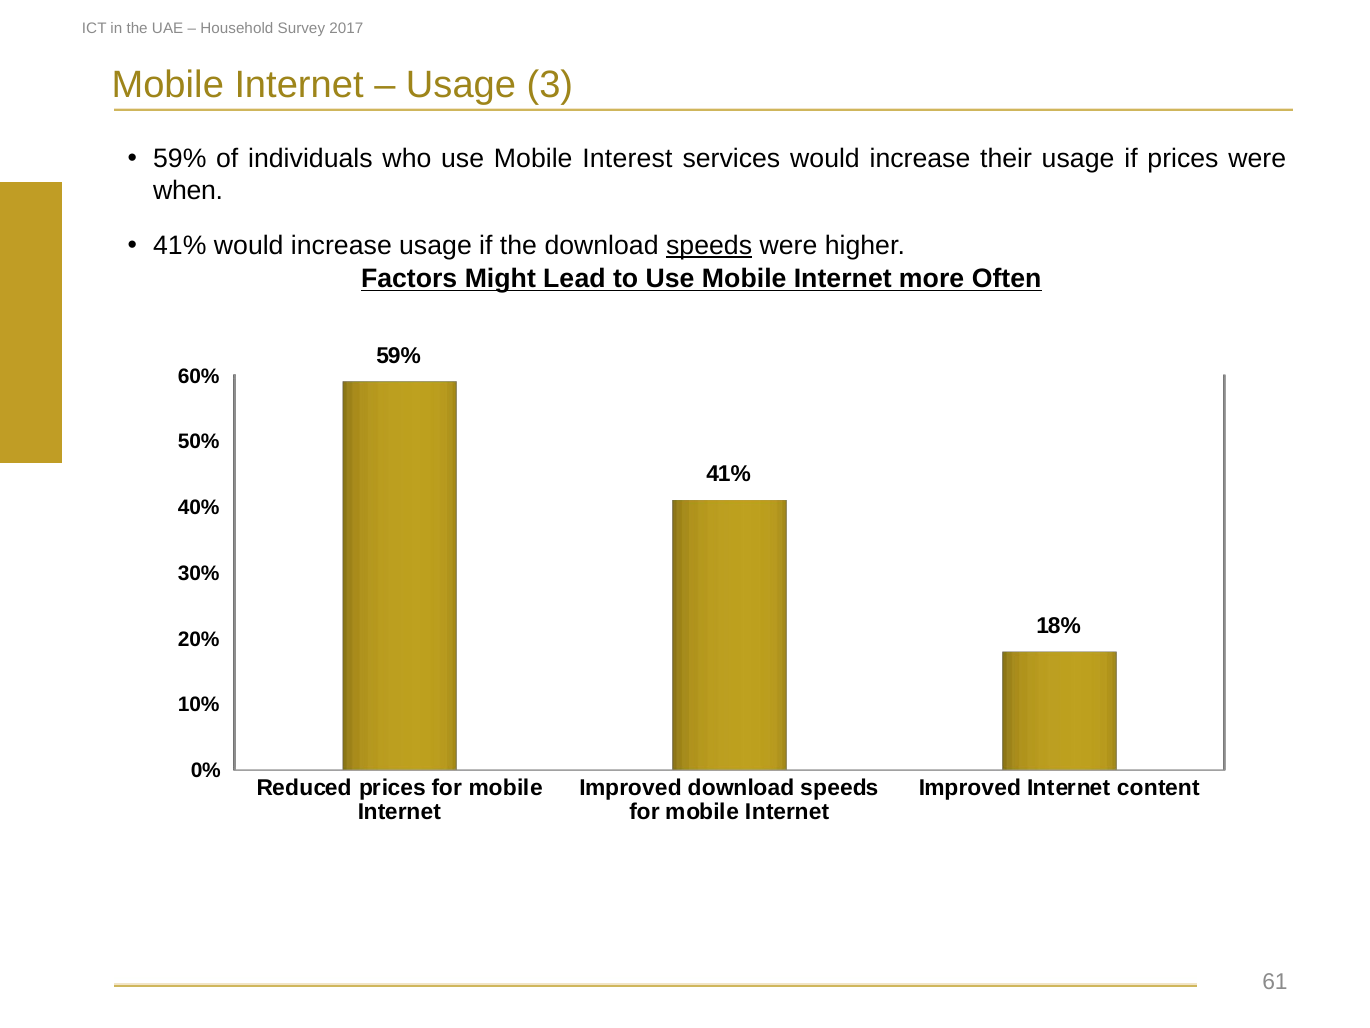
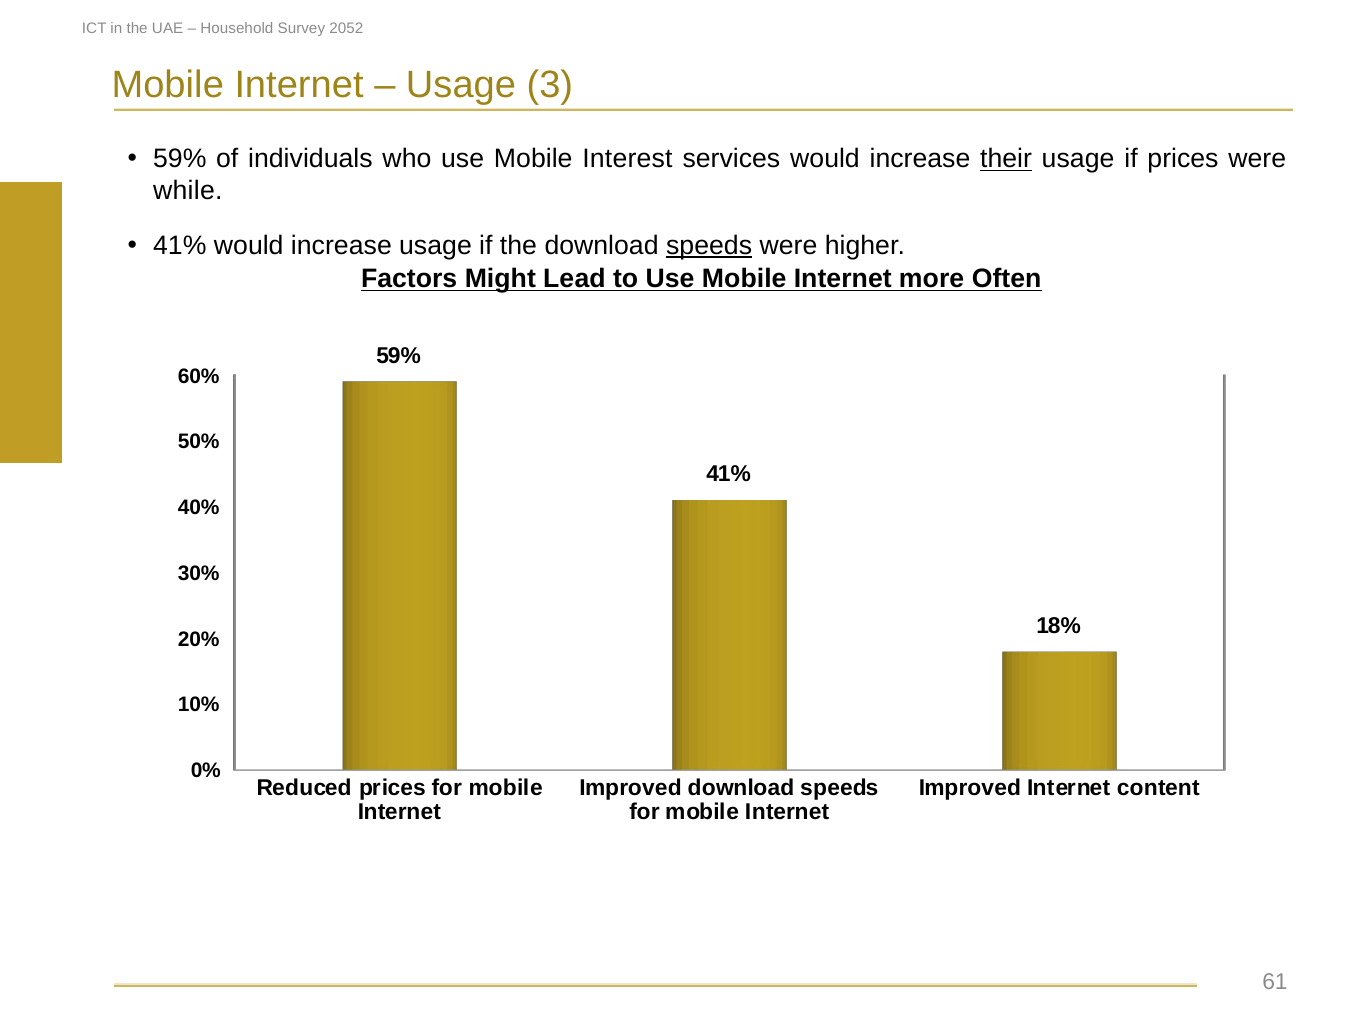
2017: 2017 -> 2052
their underline: none -> present
when: when -> while
